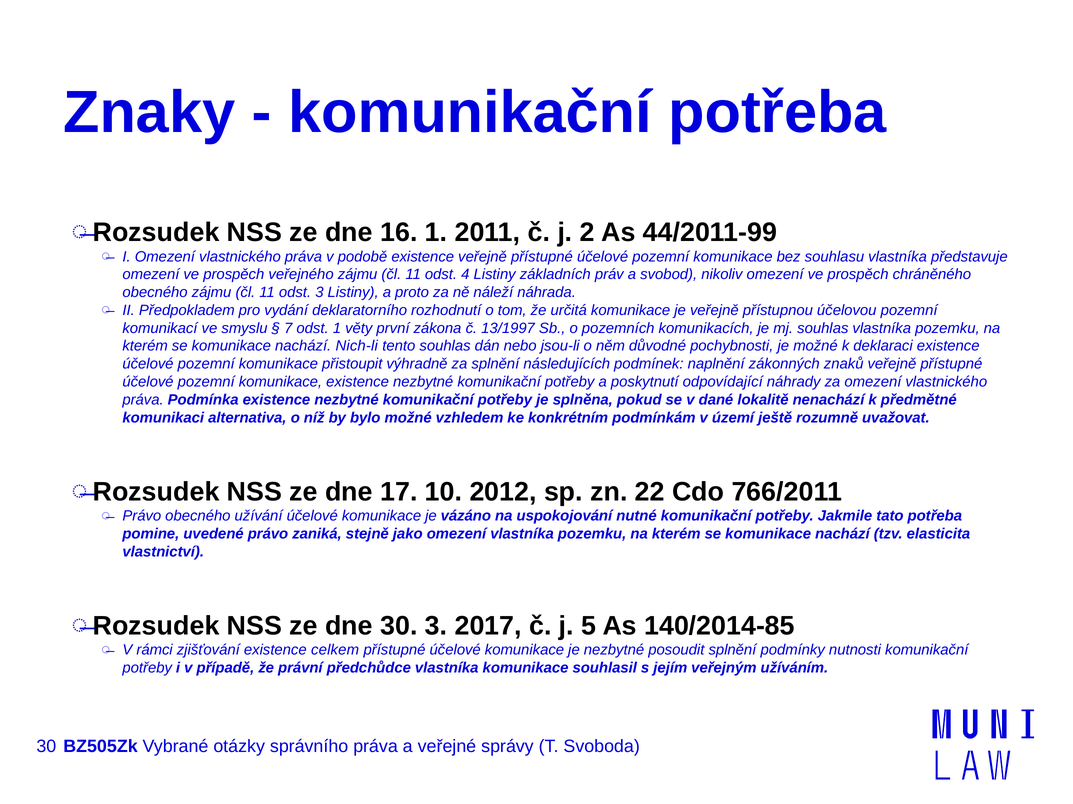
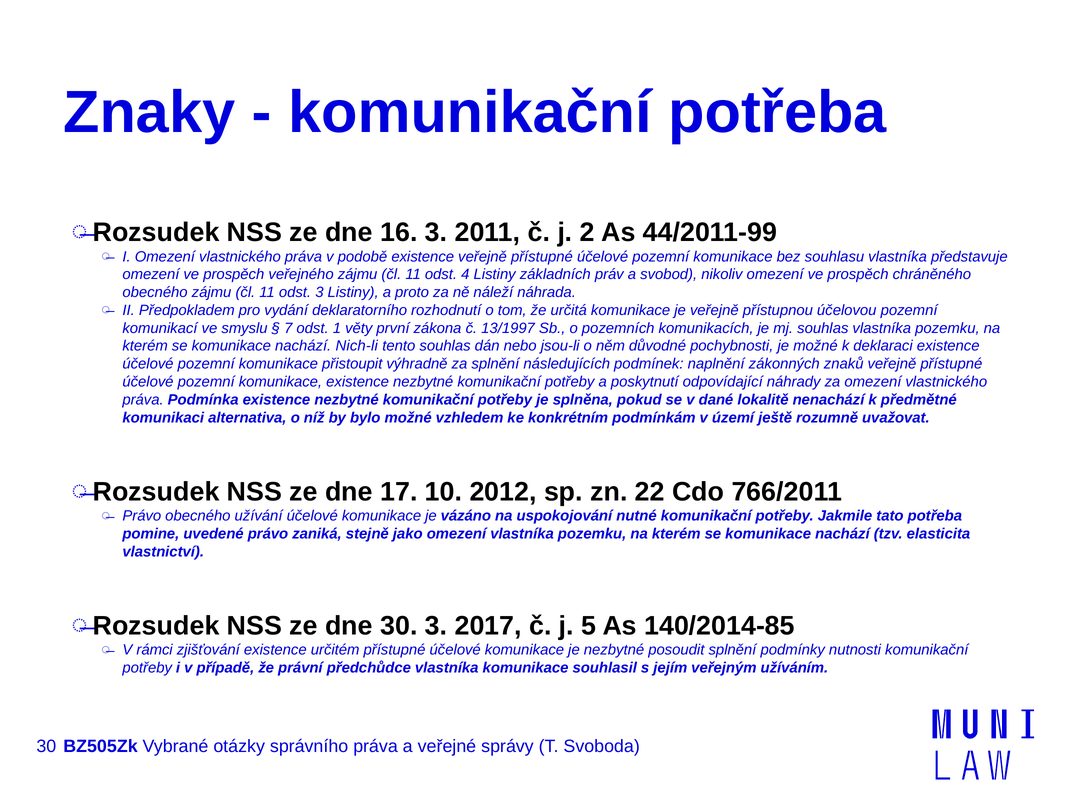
16 1: 1 -> 3
celkem: celkem -> určitém
